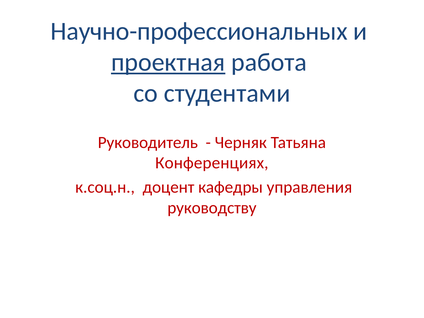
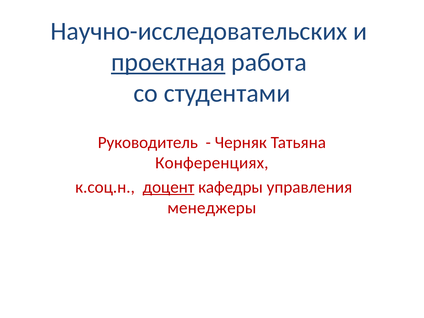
Научно-профессиональных: Научно-профессиональных -> Научно-исследовательских
доцент underline: none -> present
руководству: руководству -> менеджеры
